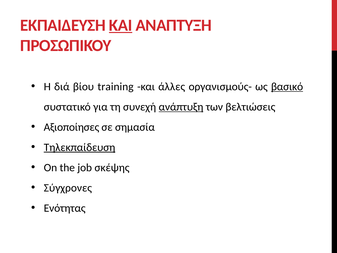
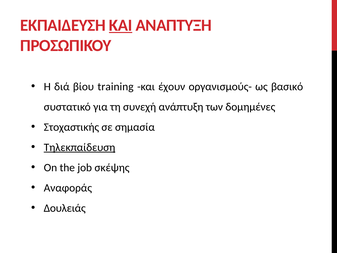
άλλες: άλλες -> έχουν
βασικό underline: present -> none
ανάπτυξη underline: present -> none
βελτιώσεις: βελτιώσεις -> δομημένες
Αξιοποίησες: Αξιοποίησες -> Στοχαστικής
Σύγχρονες: Σύγχρονες -> Αναφοράς
Ενότητας: Ενότητας -> Δουλειάς
